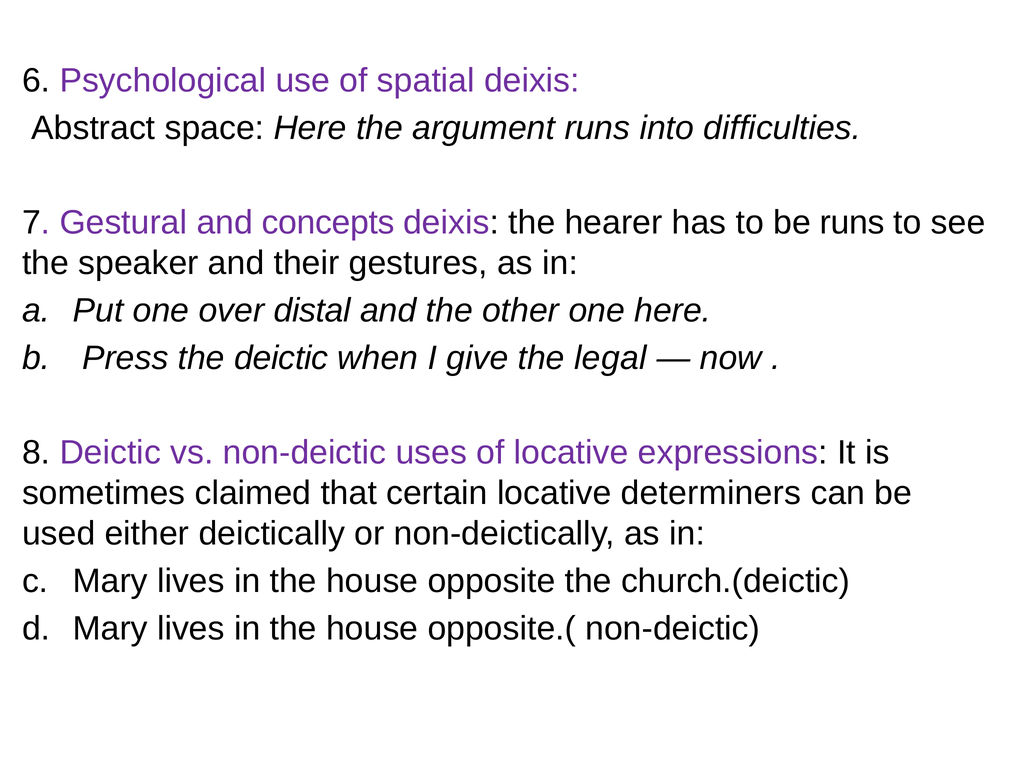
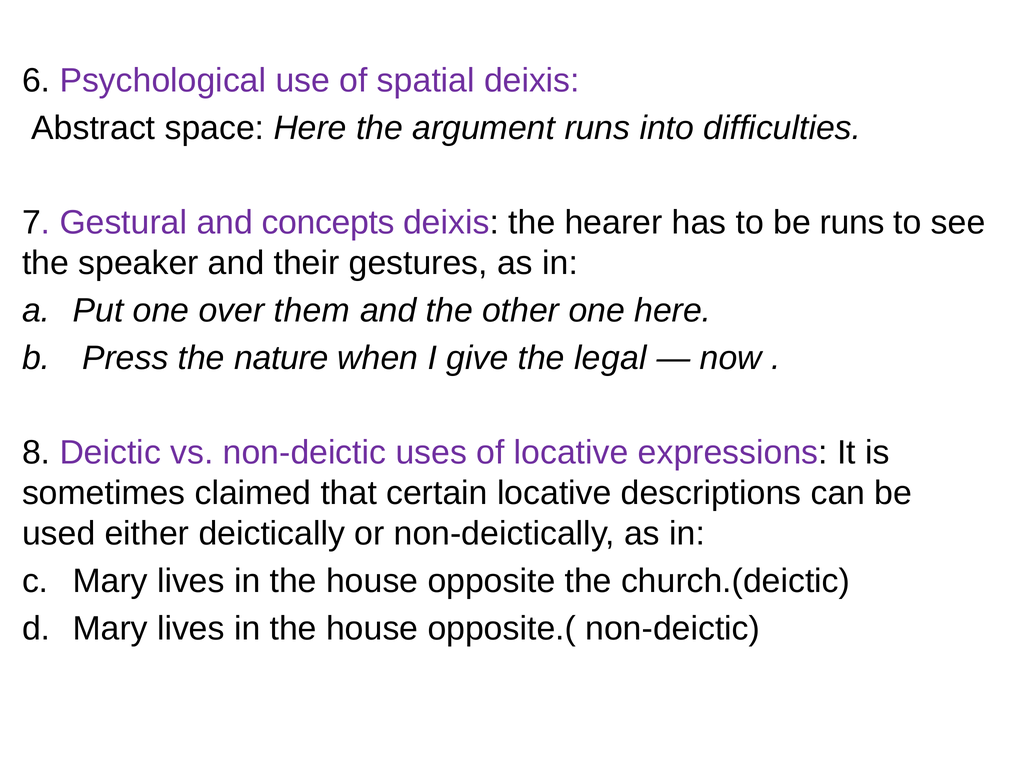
distal: distal -> them
the deictic: deictic -> nature
determiners: determiners -> descriptions
